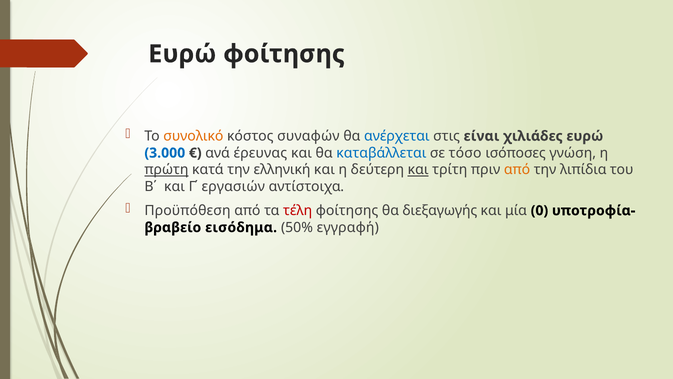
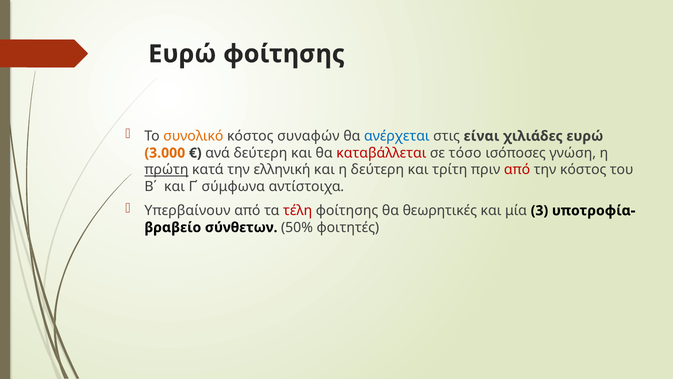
3.000 colour: blue -> orange
ανά έρευνας: έρευνας -> δεύτερη
καταβάλλεται colour: blue -> red
και at (418, 170) underline: present -> none
από at (517, 170) colour: orange -> red
την λιπίδια: λιπίδια -> κόστος
εργασιών: εργασιών -> σύμφωνα
Προϋπόθεση: Προϋπόθεση -> Υπερβαίνουν
διεξαγωγής: διεξαγωγής -> θεωρητικές
0: 0 -> 3
εισόδημα: εισόδημα -> σύνθετων
εγγραφή: εγγραφή -> φοιτητές
